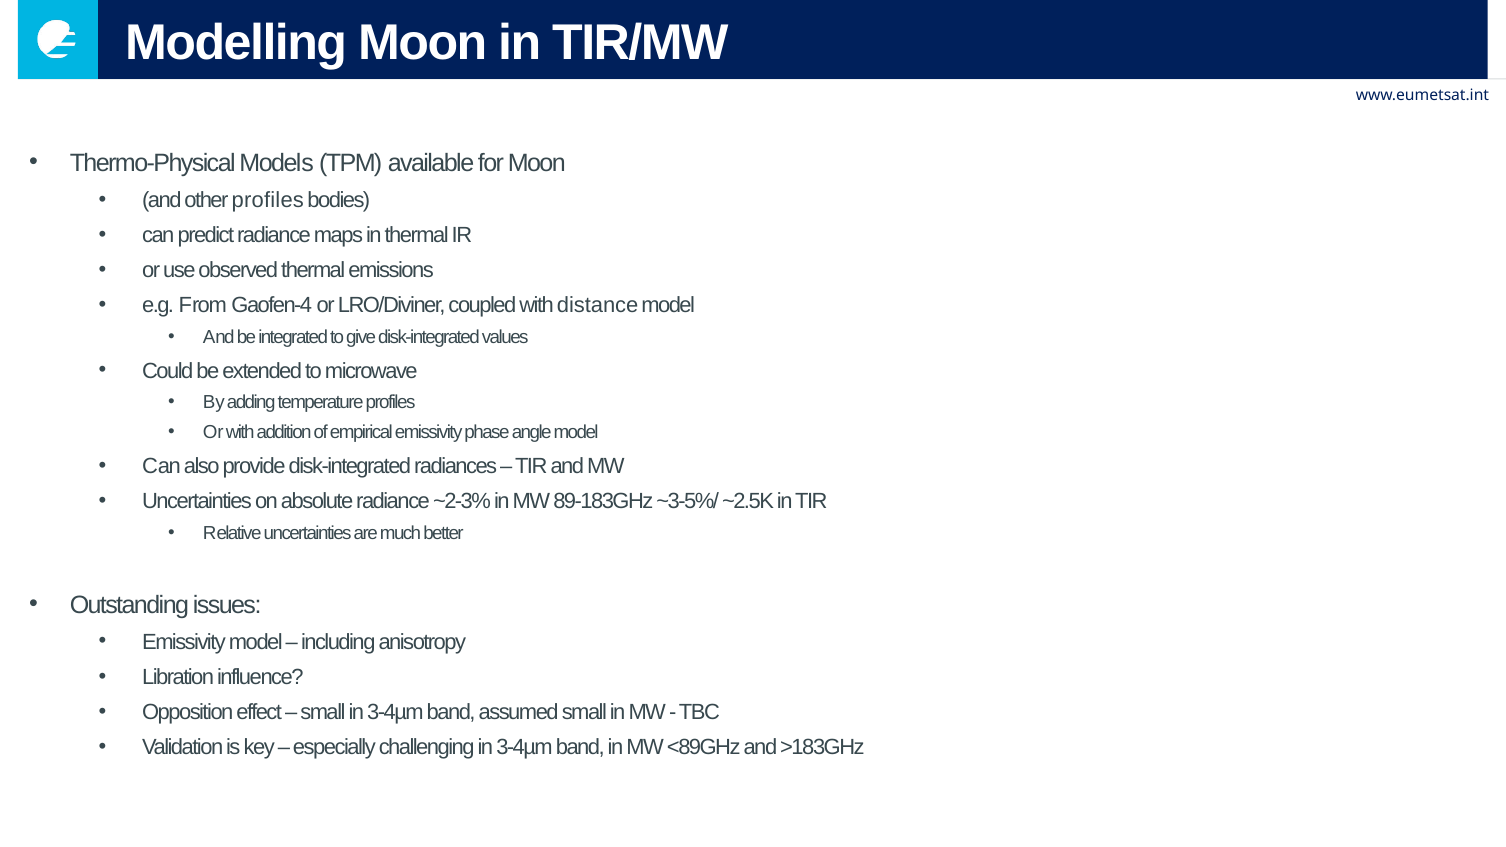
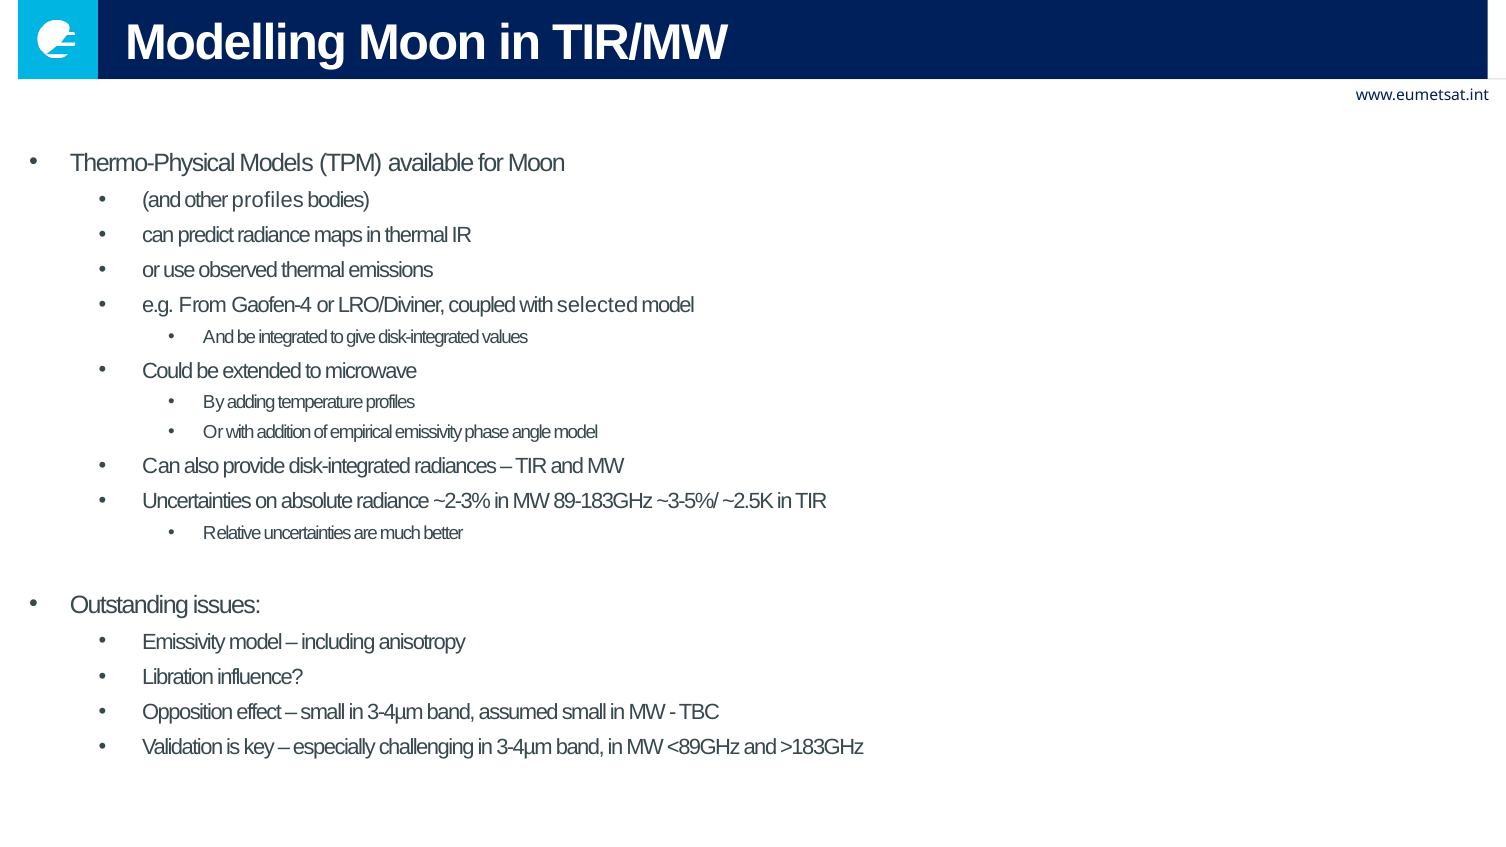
distance: distance -> selected
